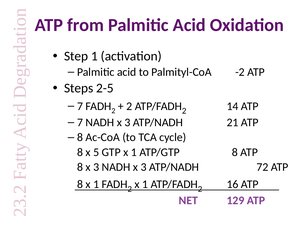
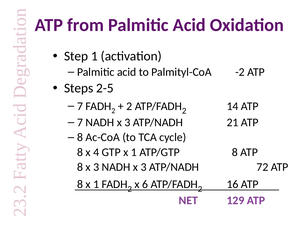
5: 5 -> 4
2 x 1: 1 -> 6
